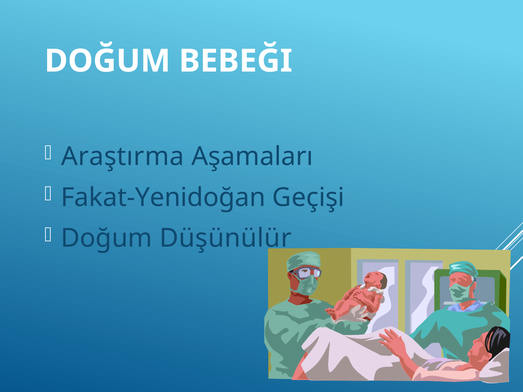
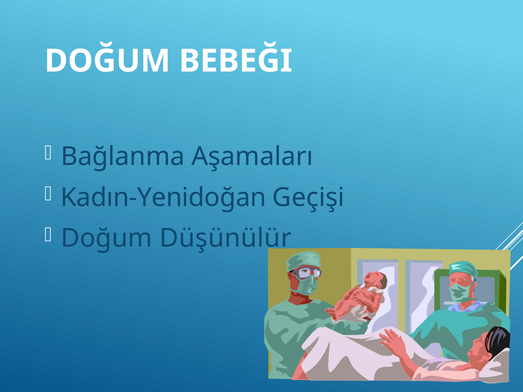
Araştırma: Araştırma -> Bağlanma
Fakat-Yenidoğan: Fakat-Yenidoğan -> Kadın-Yenidoğan
